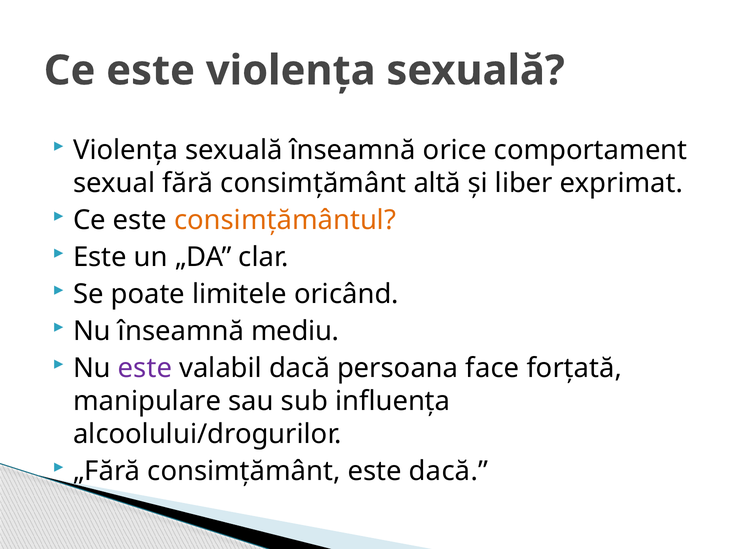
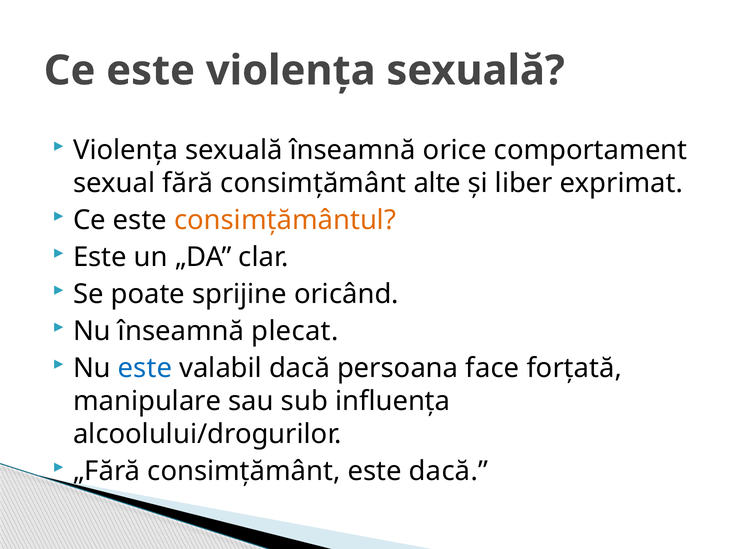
altă: altă -> alte
limitele: limitele -> sprijine
mediu: mediu -> plecat
este at (145, 368) colour: purple -> blue
